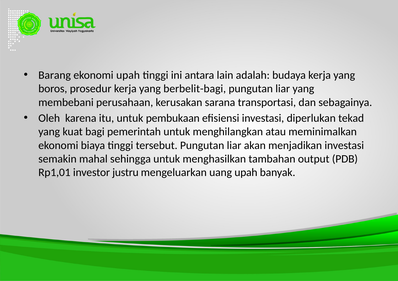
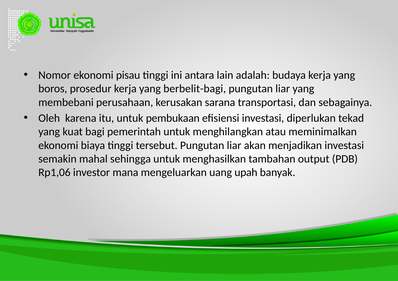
Barang: Barang -> Nomor
ekonomi upah: upah -> pisau
Rp1,01: Rp1,01 -> Rp1,06
justru: justru -> mana
